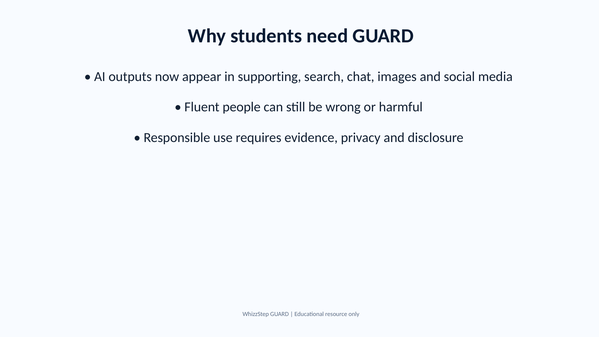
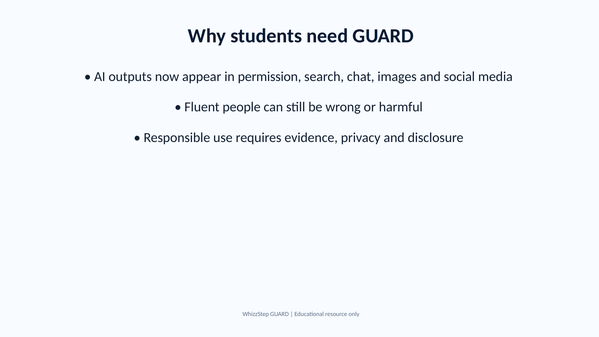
supporting: supporting -> permission
